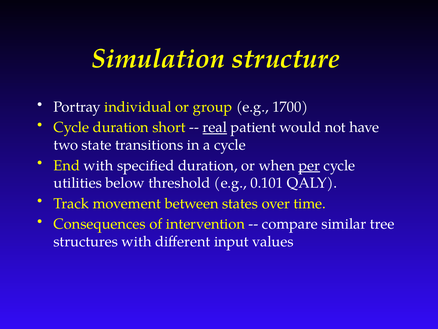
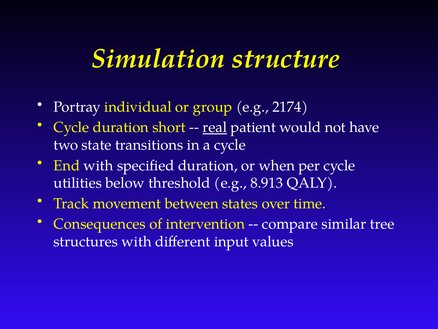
1700: 1700 -> 2174
per underline: present -> none
0.101: 0.101 -> 8.913
